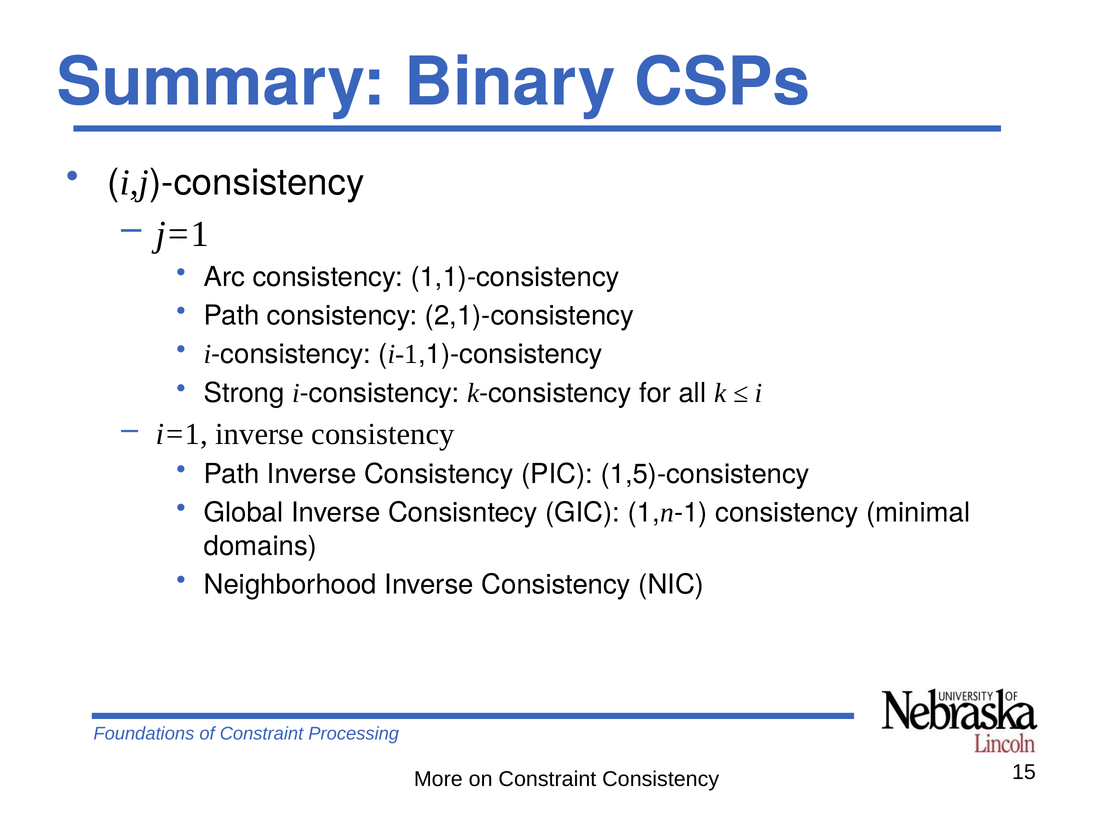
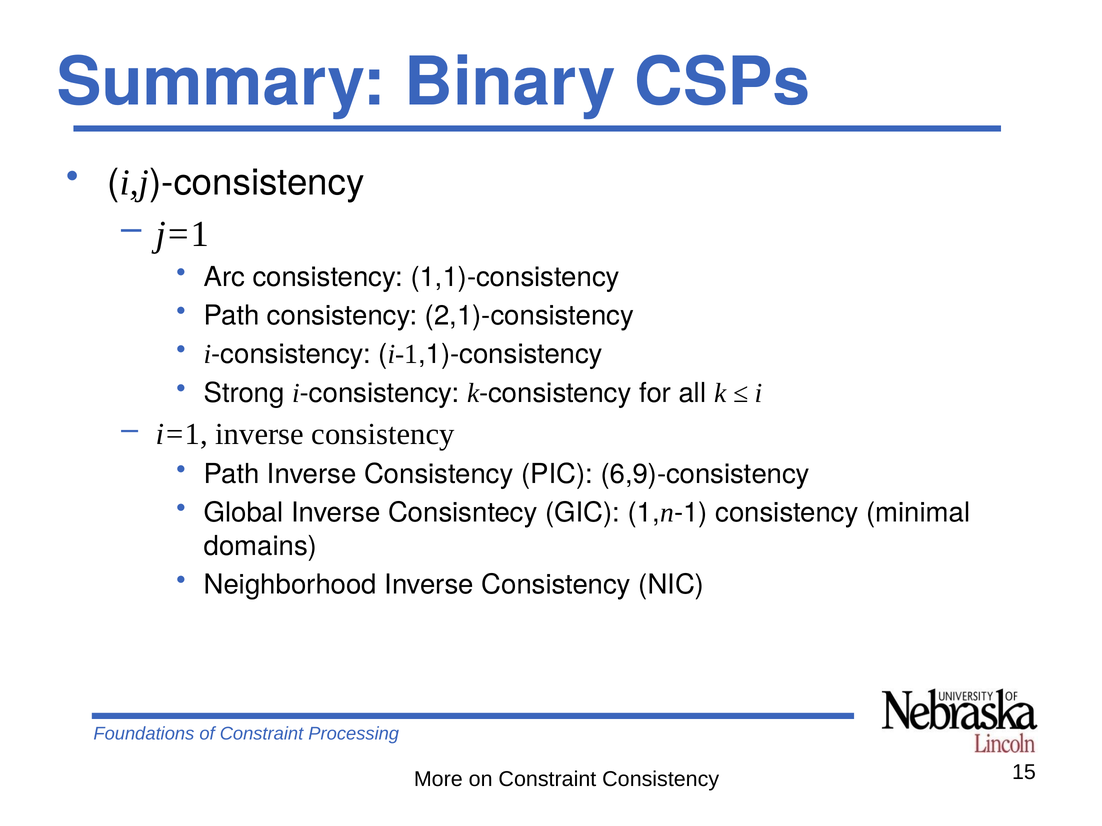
1,5)-consistency: 1,5)-consistency -> 6,9)-consistency
